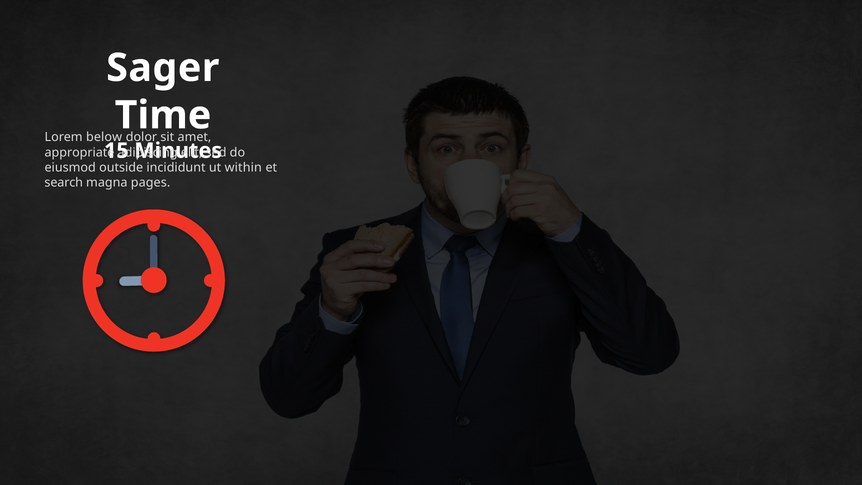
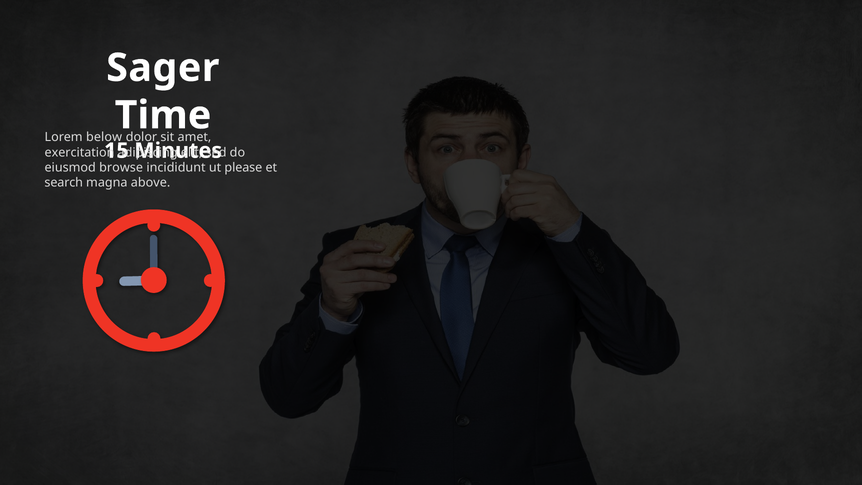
appropriate: appropriate -> exercitation
outside: outside -> browse
within: within -> please
pages: pages -> above
